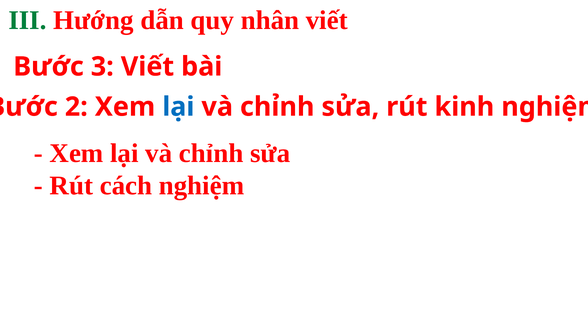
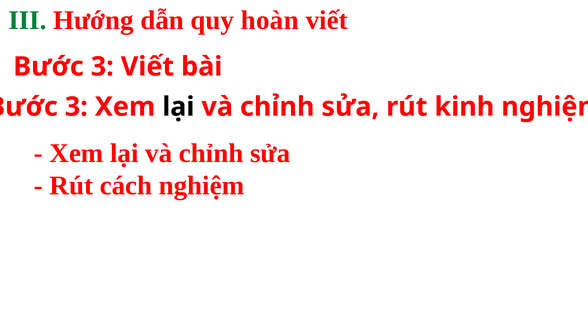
nhân: nhân -> hoàn
2 at (76, 107): 2 -> 3
lại at (178, 107) colour: blue -> black
